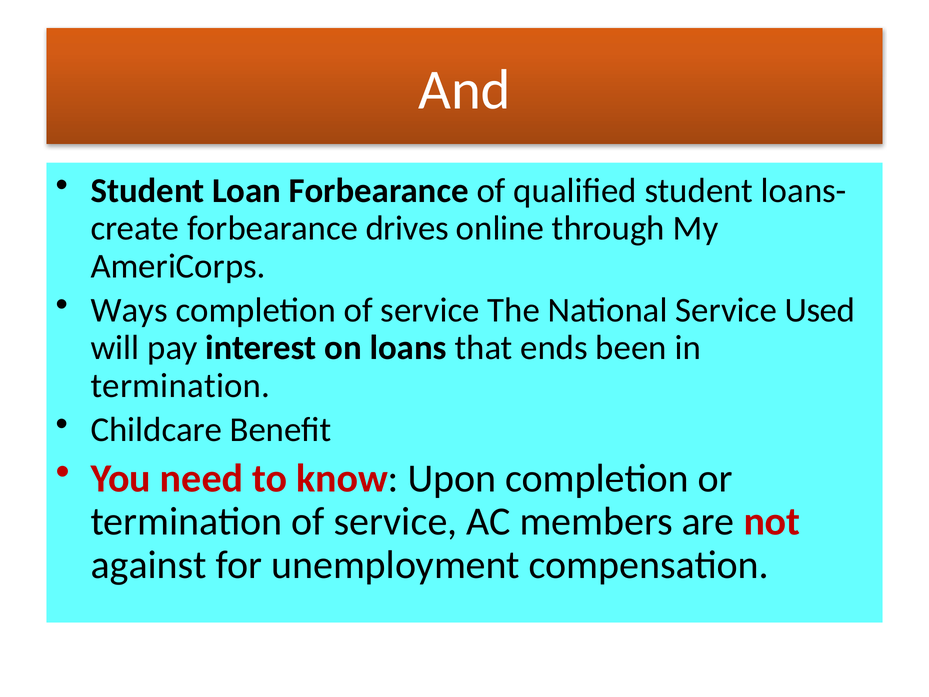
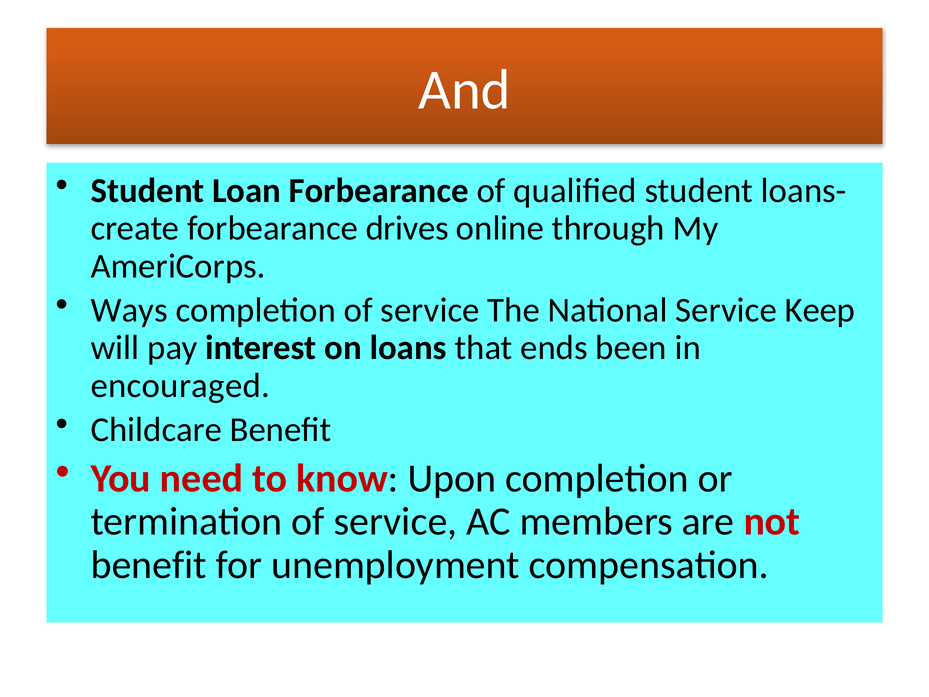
Used: Used -> Keep
termination at (180, 385): termination -> encouraged
against at (149, 565): against -> benefit
